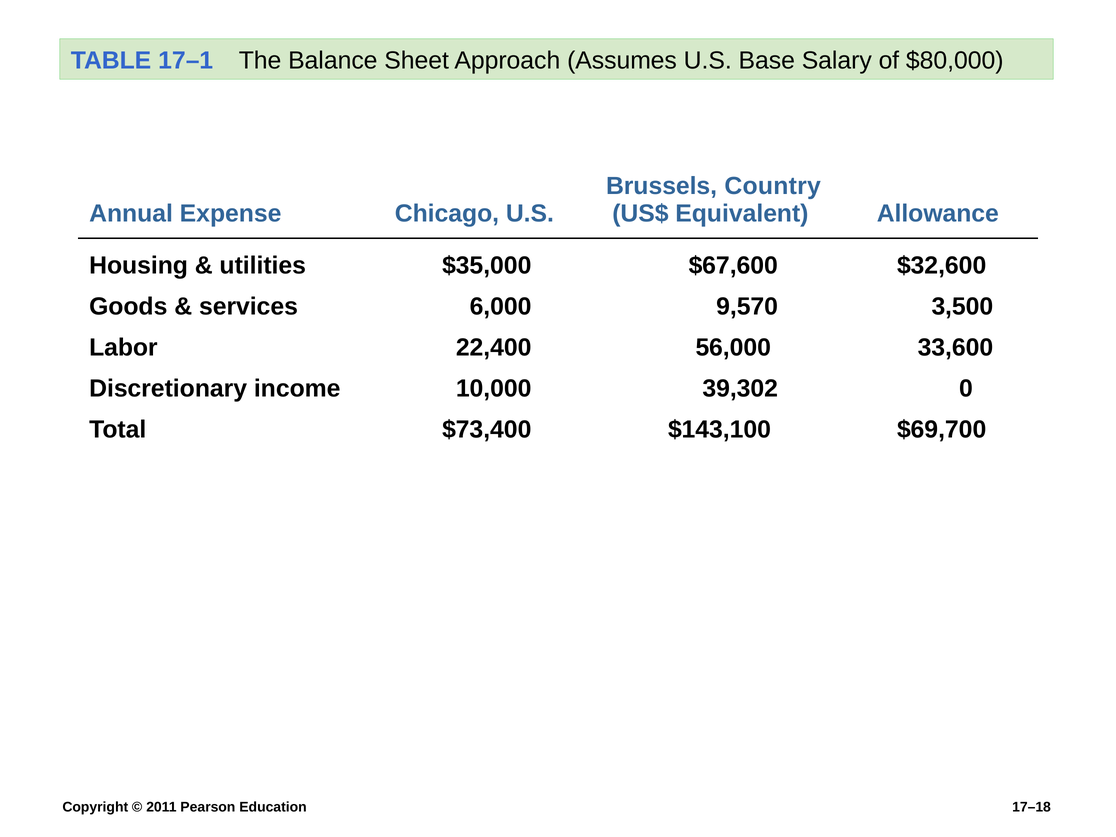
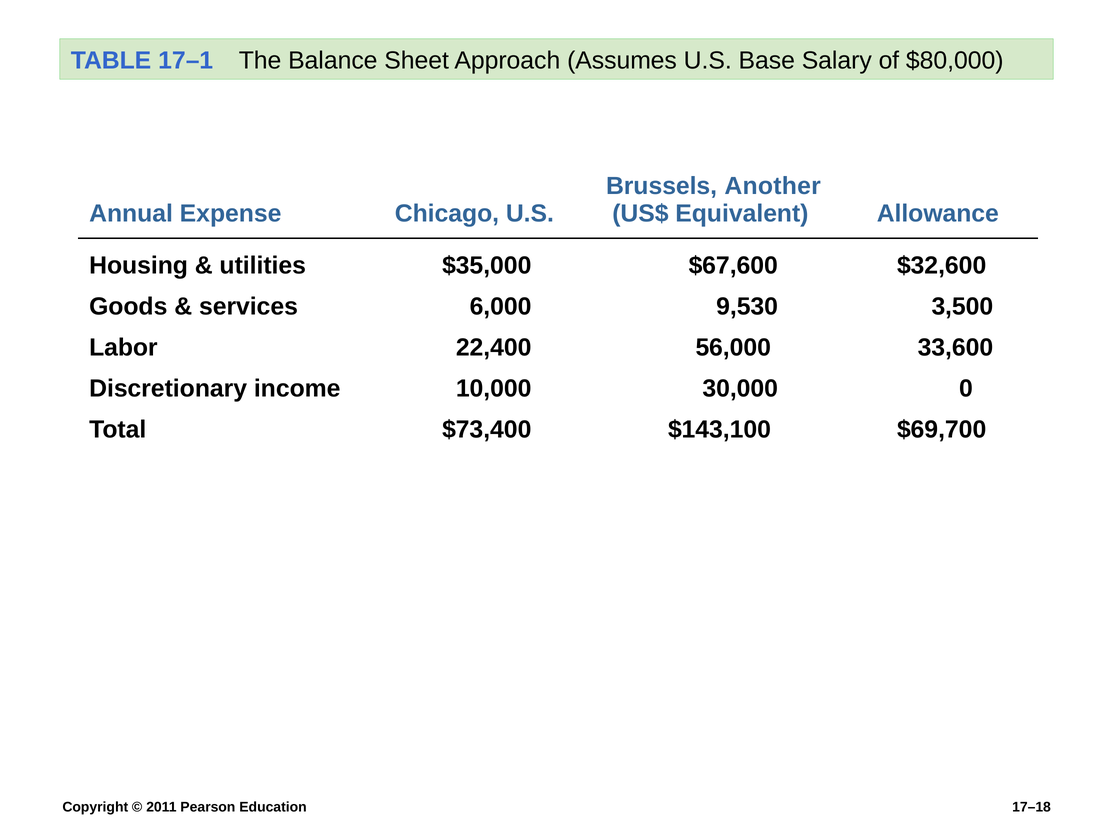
Country: Country -> Another
9,570: 9,570 -> 9,530
39,302: 39,302 -> 30,000
